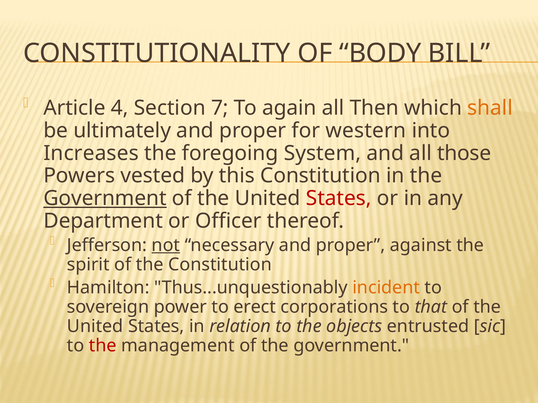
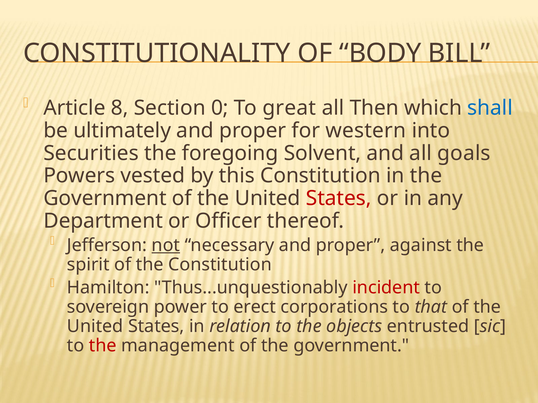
4: 4 -> 8
7: 7 -> 0
again: again -> great
shall colour: orange -> blue
Increases: Increases -> Securities
System: System -> Solvent
those: those -> goals
Government at (105, 199) underline: present -> none
incident colour: orange -> red
